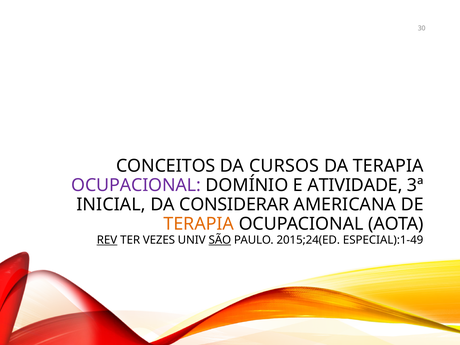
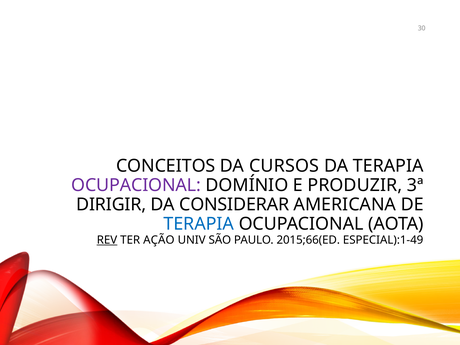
ATIVIDADE: ATIVIDADE -> PRODUZIR
INICIAL: INICIAL -> DIRIGIR
TERAPIA at (199, 224) colour: orange -> blue
VEZES: VEZES -> AÇÃO
SÃO underline: present -> none
2015;24(ED: 2015;24(ED -> 2015;66(ED
